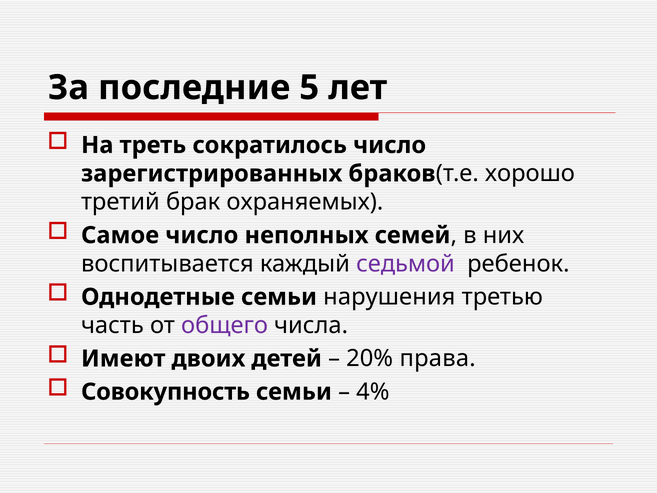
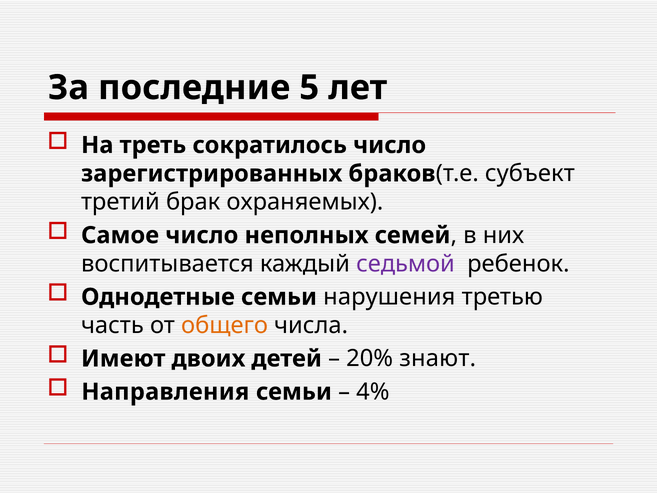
хорошо: хорошо -> субъект
общего colour: purple -> orange
права: права -> знают
Совокупность: Совокупность -> Направления
